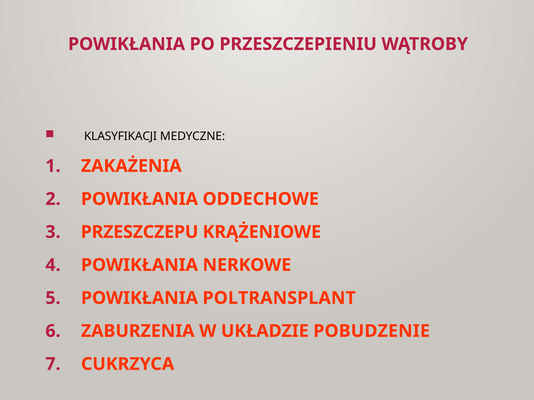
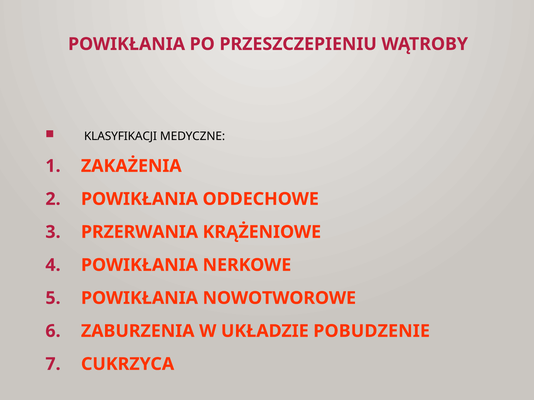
PRZESZCZEPU: PRZESZCZEPU -> PRZERWANIA
POLTRANSPLANT: POLTRANSPLANT -> NOWOTWOROWE
